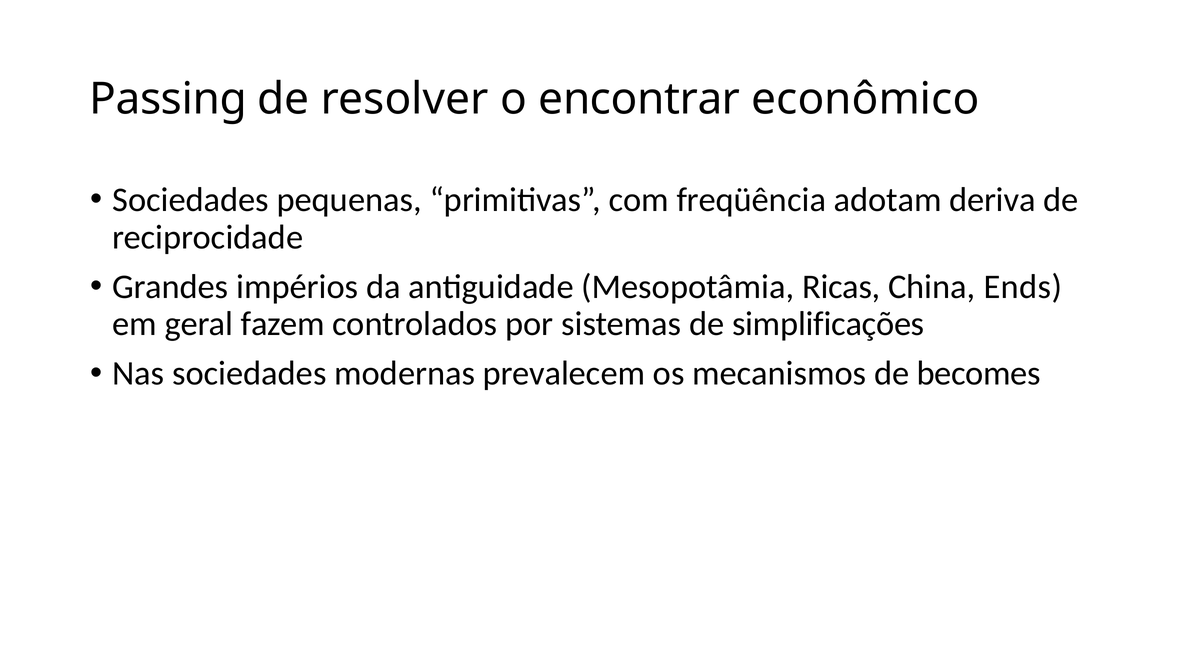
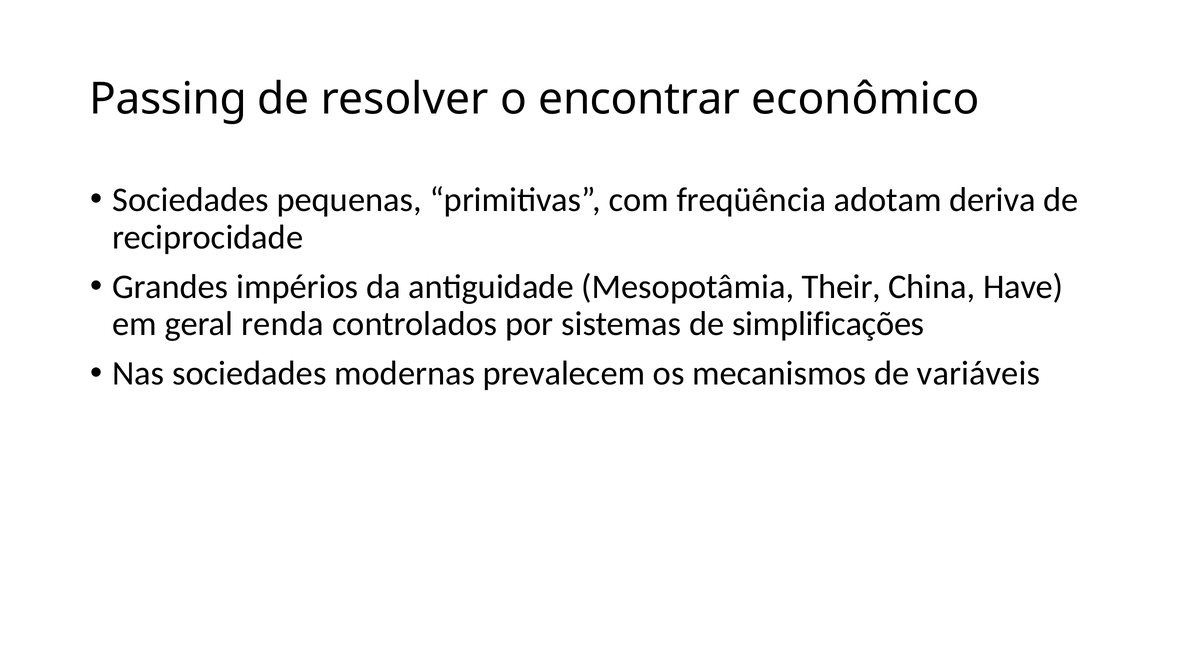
Ricas: Ricas -> Their
Ends: Ends -> Have
fazem: fazem -> renda
becomes: becomes -> variáveis
